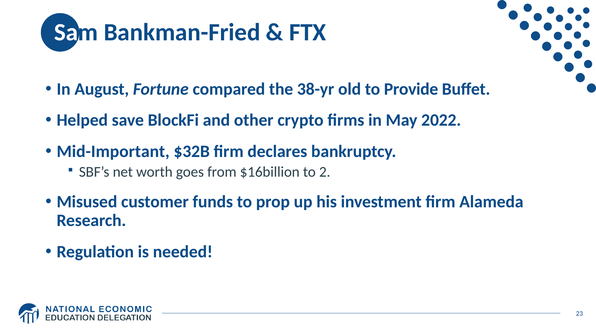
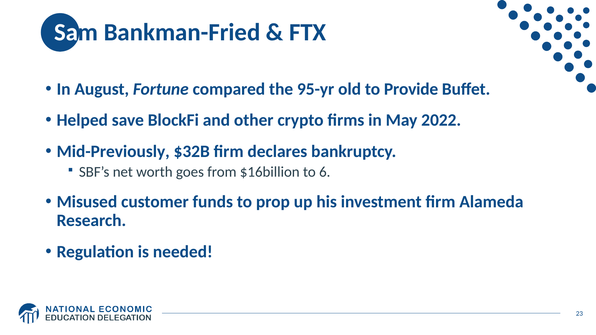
38-yr: 38-yr -> 95-yr
Mid-Important: Mid-Important -> Mid-Previously
2: 2 -> 6
